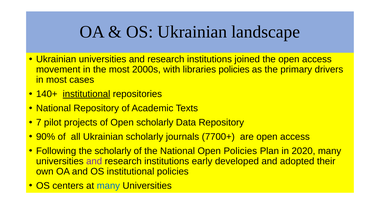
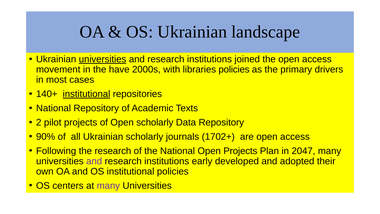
universities at (103, 59) underline: none -> present
the most: most -> have
7: 7 -> 2
7700+: 7700+ -> 1702+
the scholarly: scholarly -> research
Open Policies: Policies -> Projects
2020: 2020 -> 2047
many at (108, 186) colour: blue -> purple
